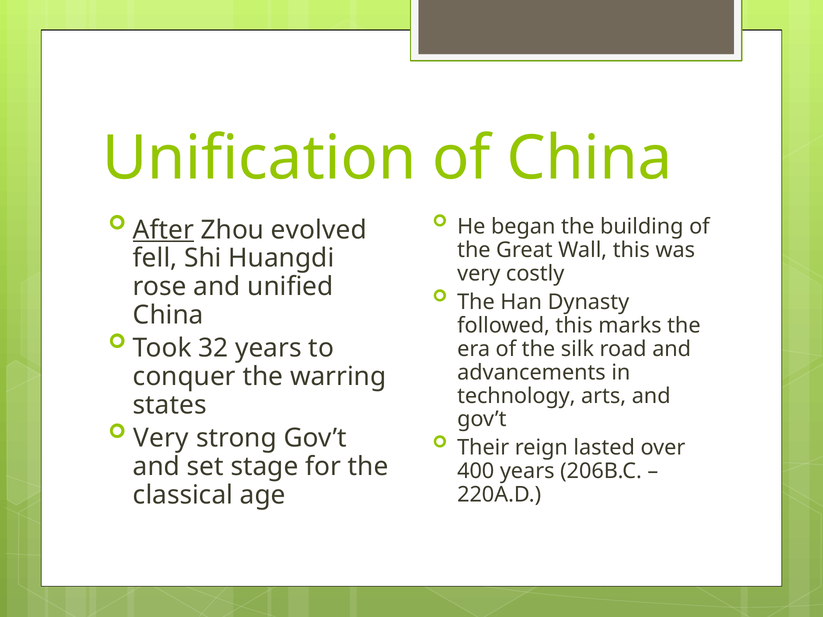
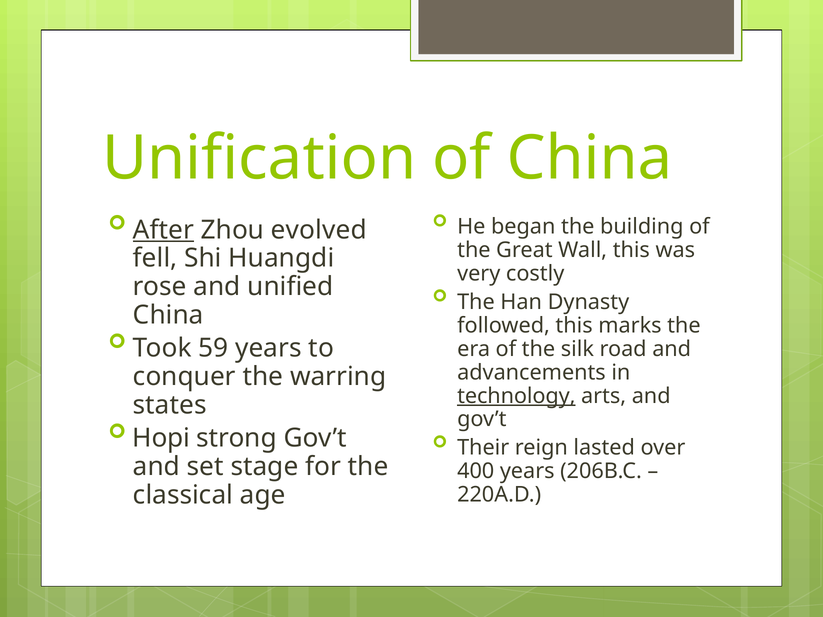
32: 32 -> 59
technology underline: none -> present
Very at (161, 438): Very -> Hopi
